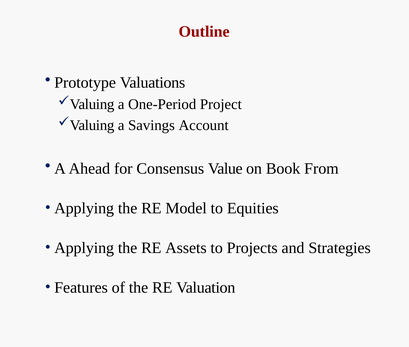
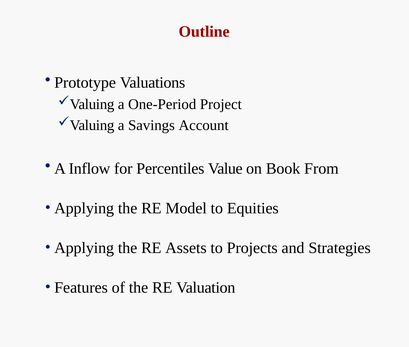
Ahead: Ahead -> Inflow
Consensus: Consensus -> Percentiles
